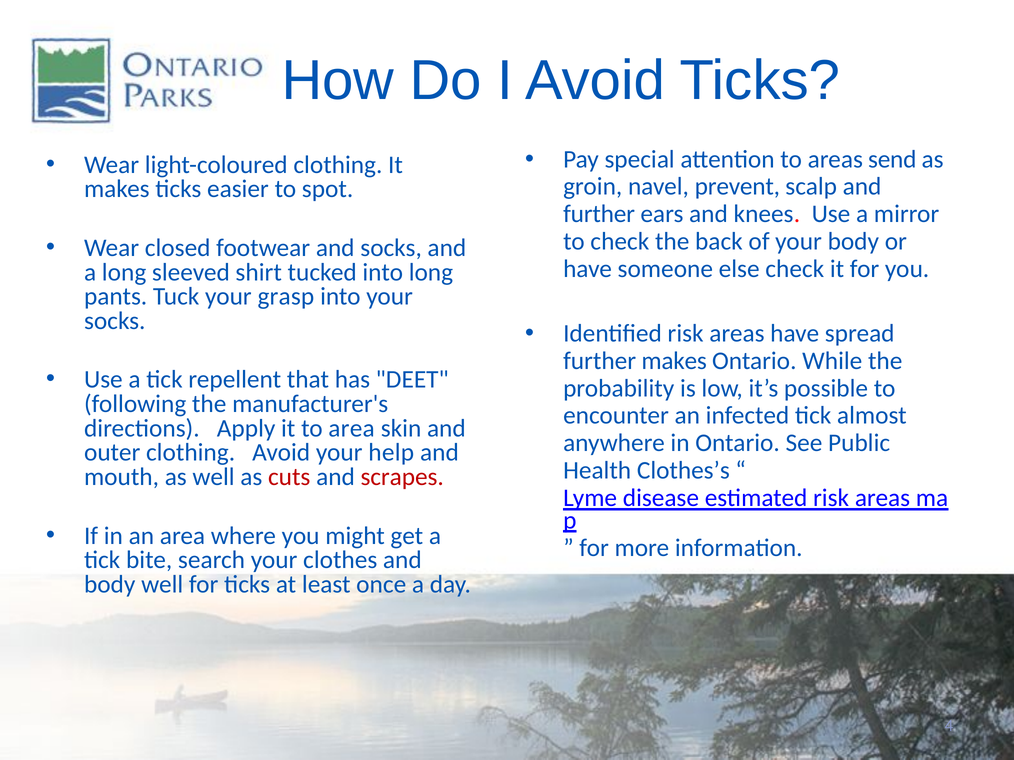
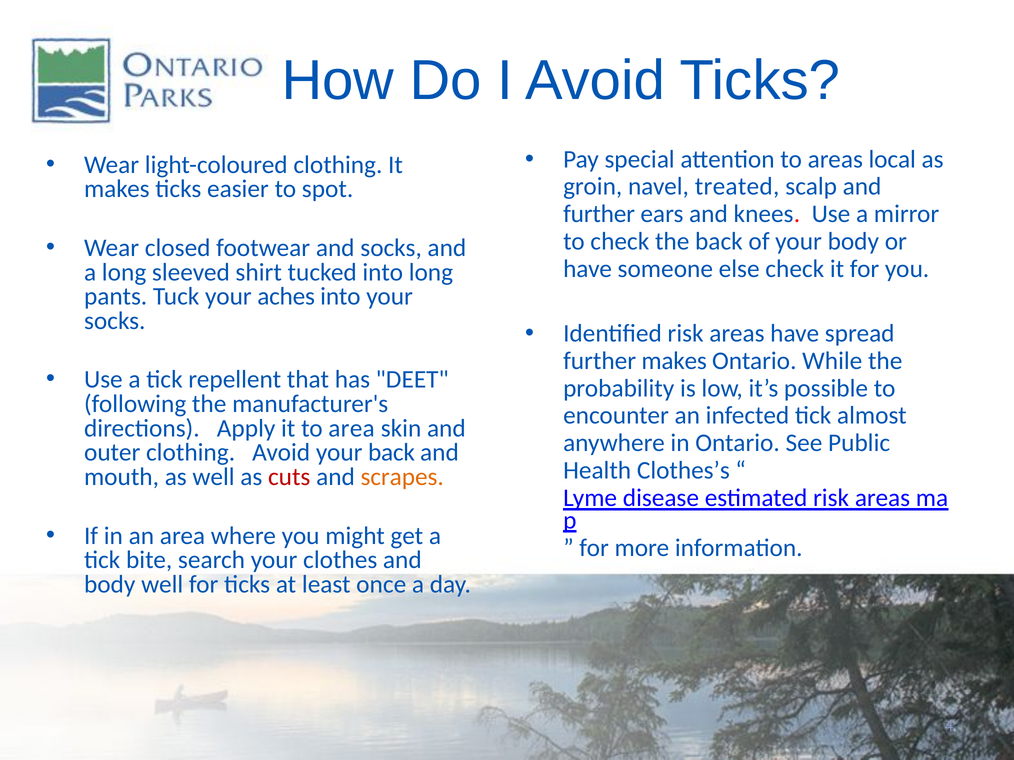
send: send -> local
prevent: prevent -> treated
grasp: grasp -> aches
your help: help -> back
scrapes colour: red -> orange
